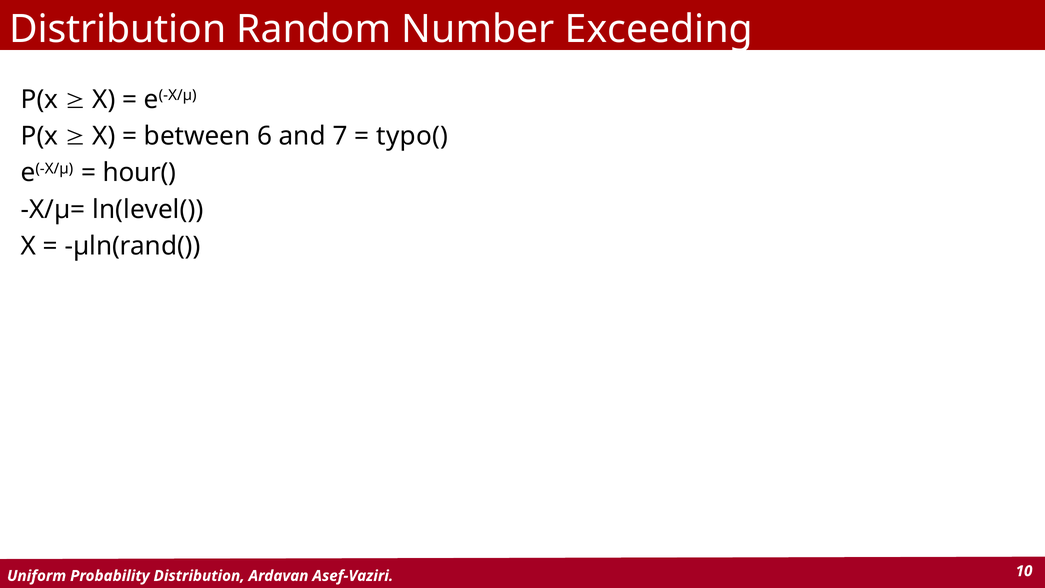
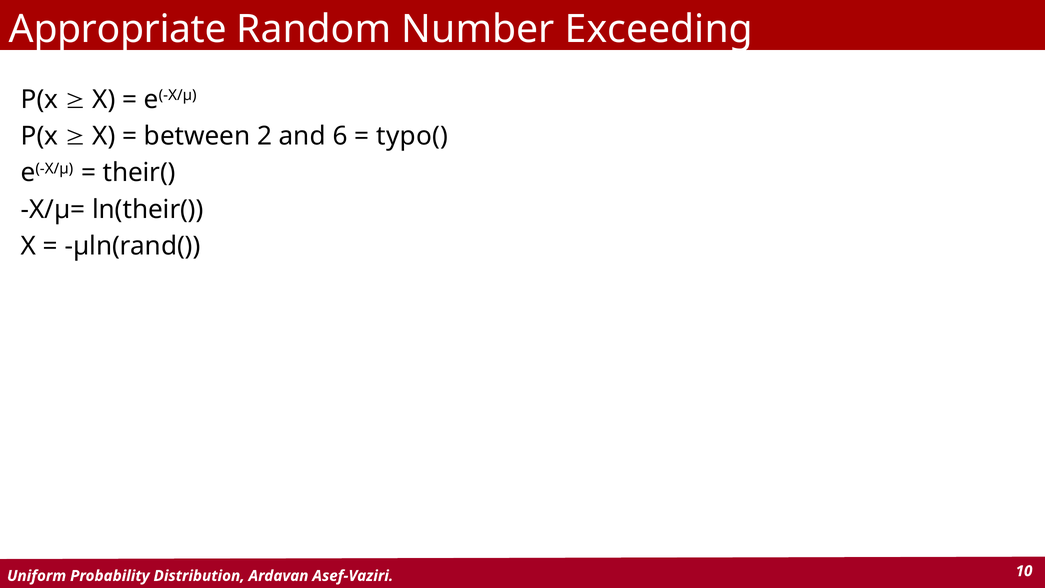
Distribution at (118, 29): Distribution -> Appropriate
6: 6 -> 2
7: 7 -> 6
hour(: hour( -> their(
ln(level(: ln(level( -> ln(their(
